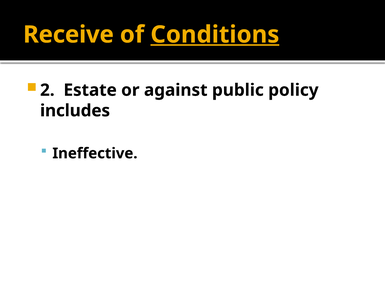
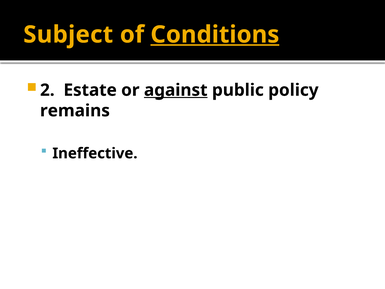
Receive: Receive -> Subject
against underline: none -> present
includes: includes -> remains
